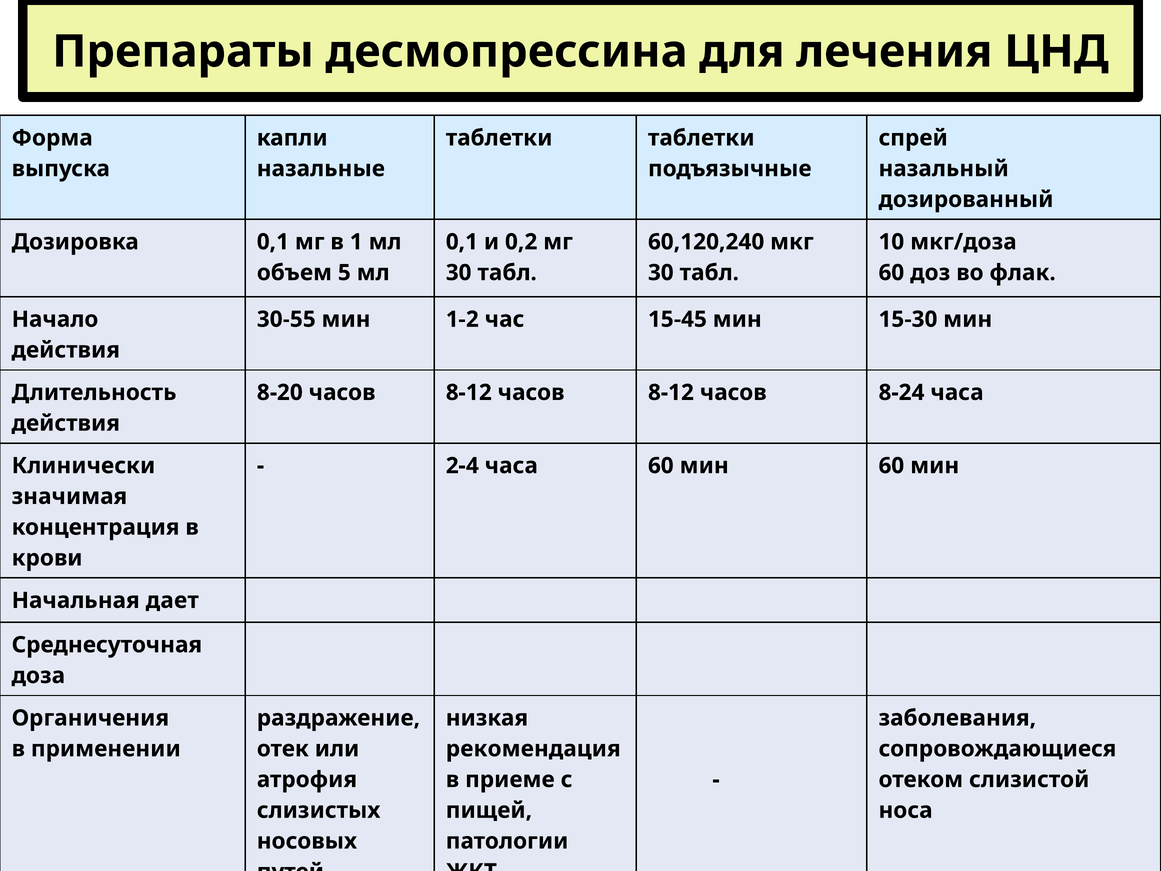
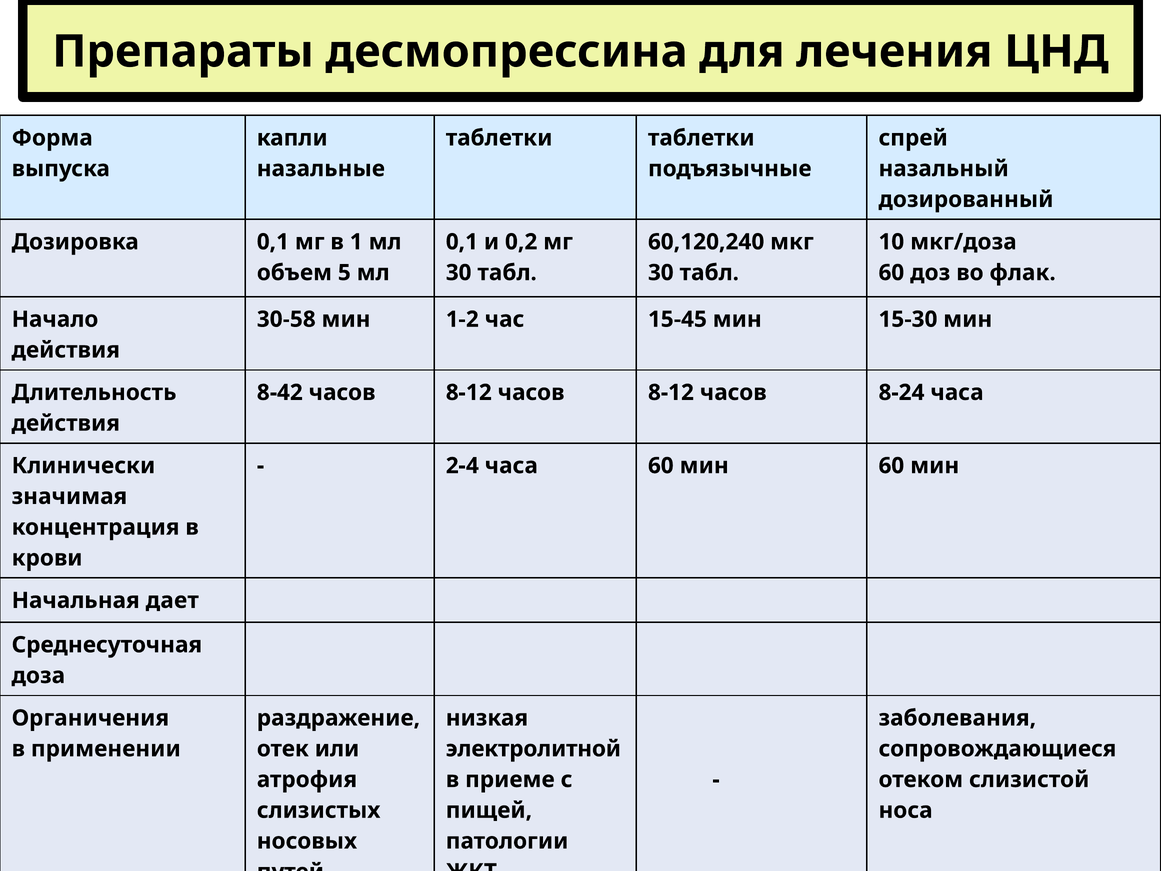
30-55: 30-55 -> 30-58
8-20: 8-20 -> 8-42
рекомендация: рекомендация -> электролитной
